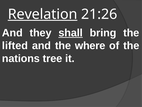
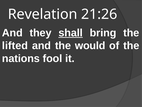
Revelation underline: present -> none
where: where -> would
tree: tree -> fool
